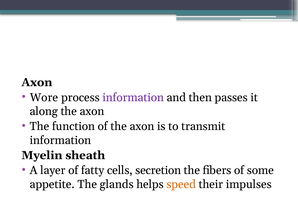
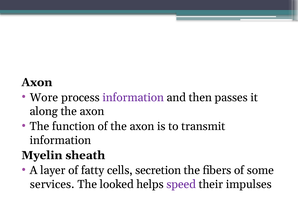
appetite: appetite -> services
glands: glands -> looked
speed colour: orange -> purple
